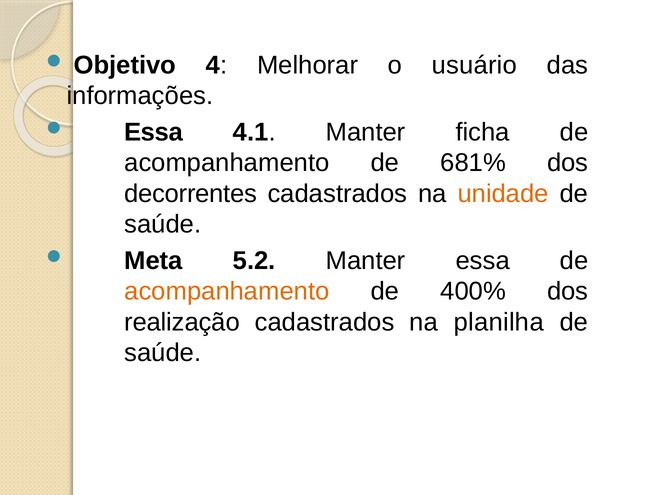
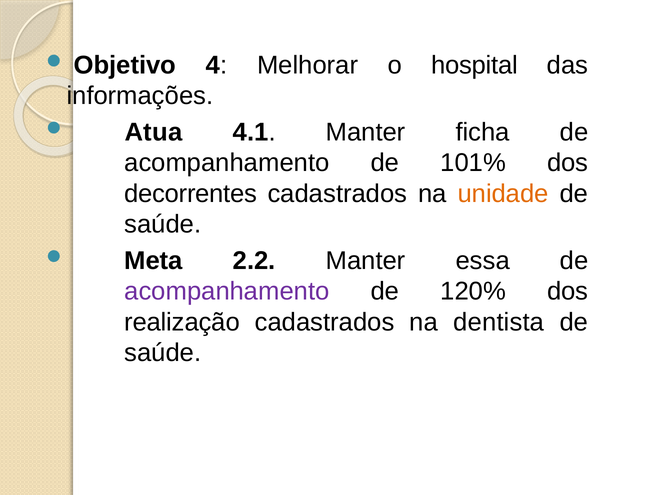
usuário: usuário -> hospital
Essa at (154, 132): Essa -> Atua
681%: 681% -> 101%
5.2: 5.2 -> 2.2
acompanhamento at (227, 291) colour: orange -> purple
400%: 400% -> 120%
planilha: planilha -> dentista
